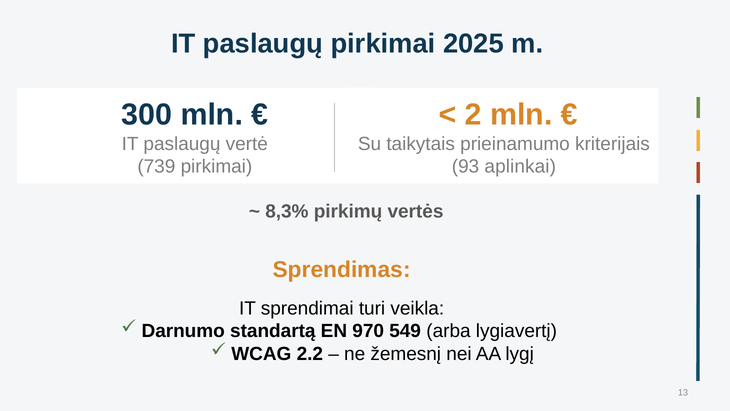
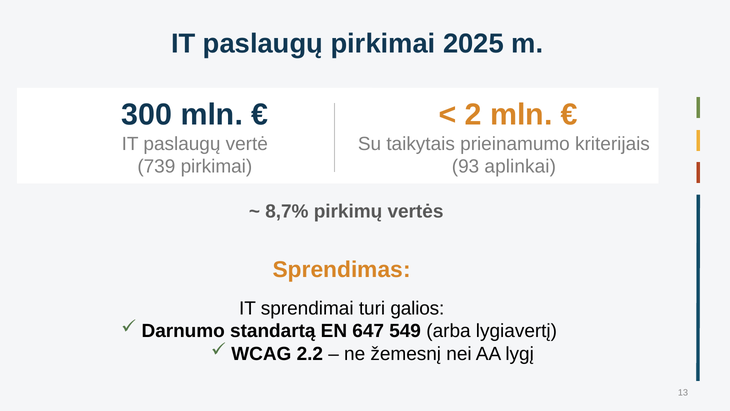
8,3%: 8,3% -> 8,7%
veikla: veikla -> galios
970: 970 -> 647
